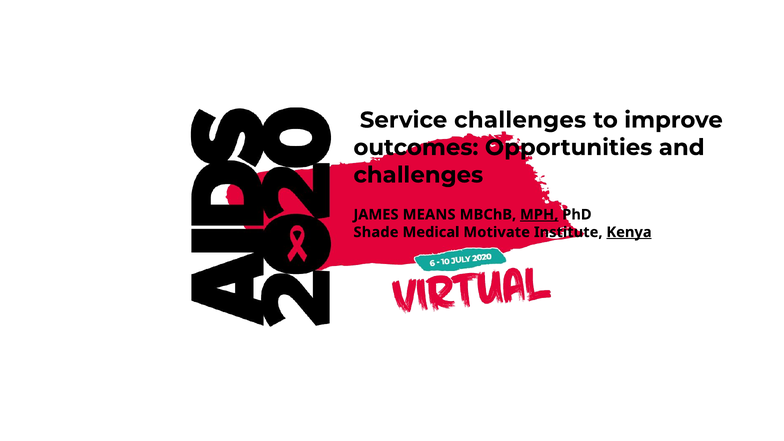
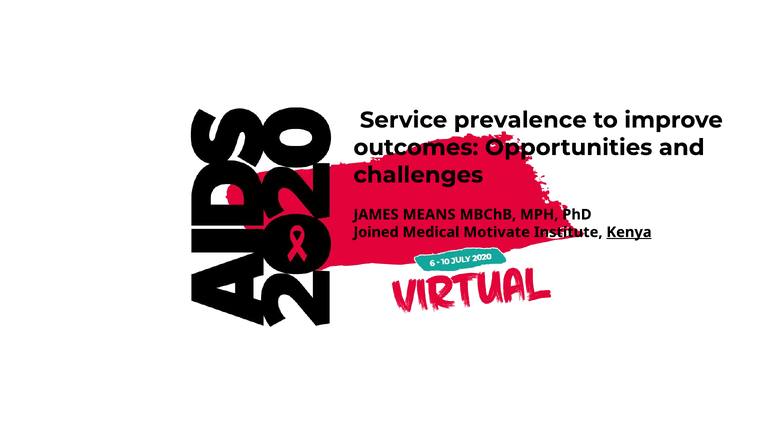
Service challenges: challenges -> prevalence
MPH underline: present -> none
Shade: Shade -> Joined
